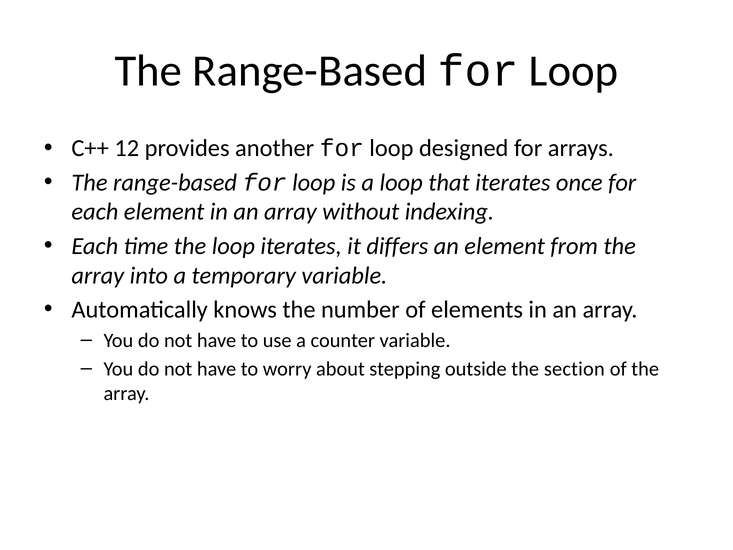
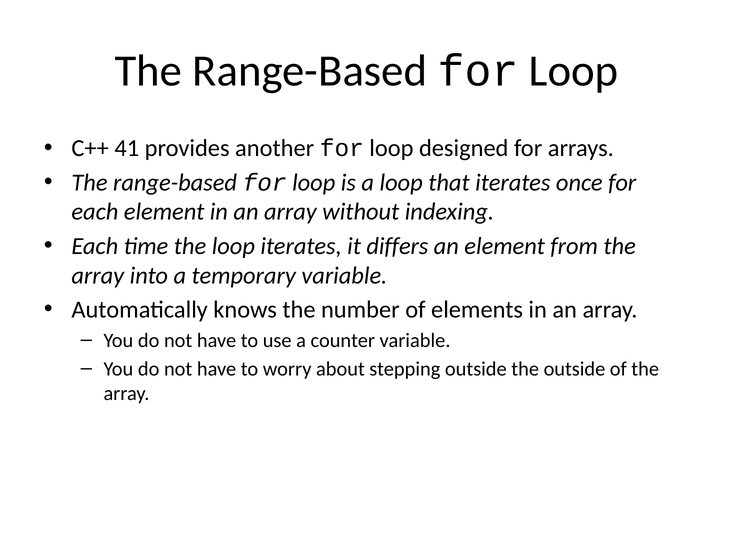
12: 12 -> 41
the section: section -> outside
